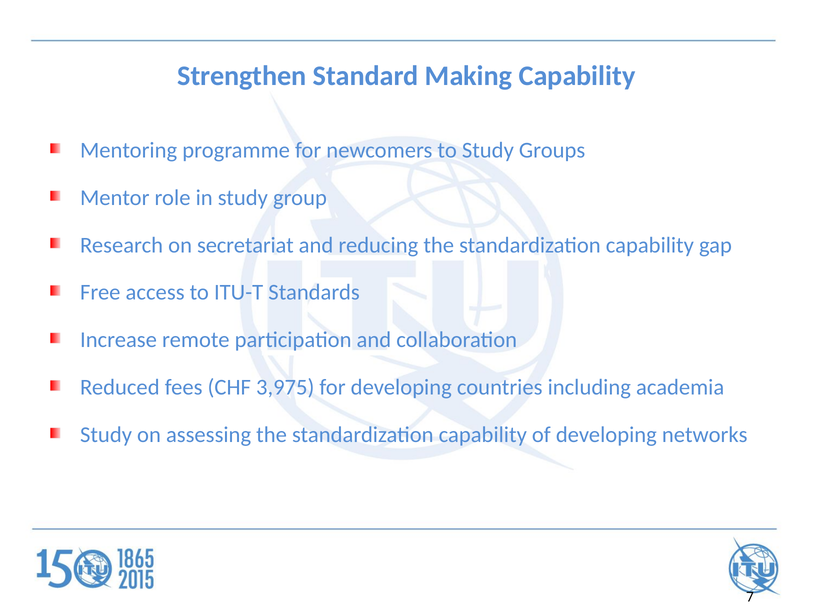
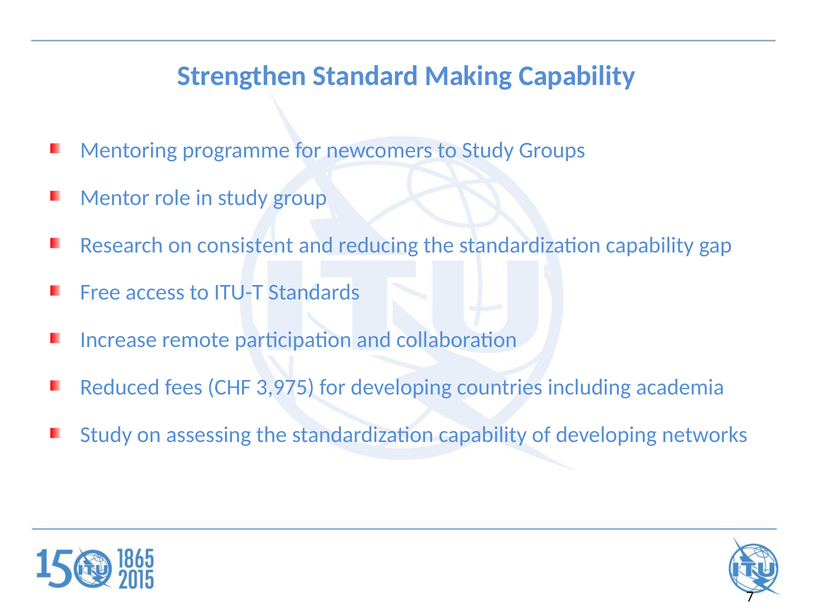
secretariat: secretariat -> consistent
